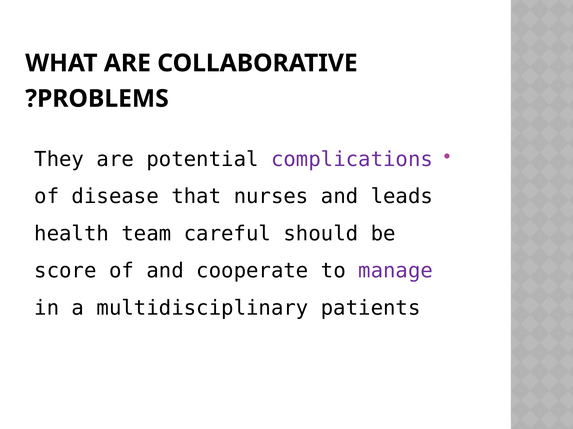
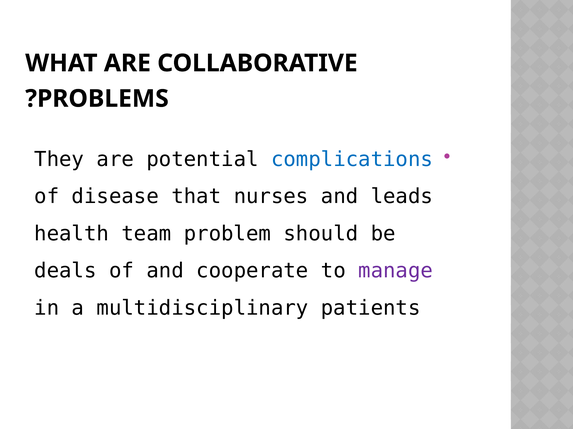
complications colour: purple -> blue
careful: careful -> problem
score: score -> deals
